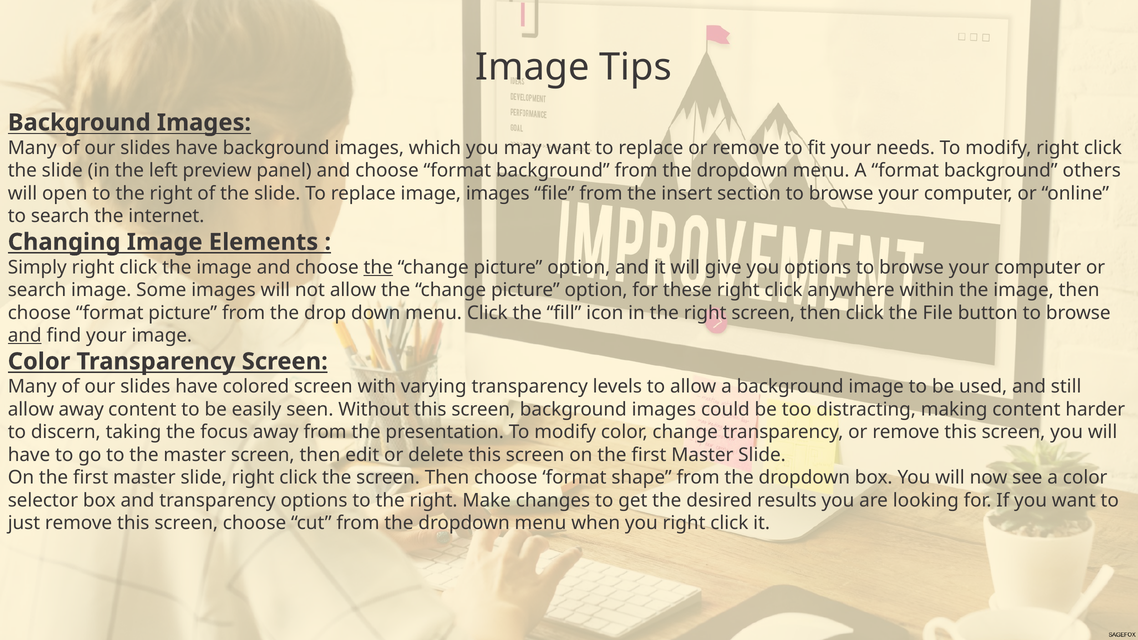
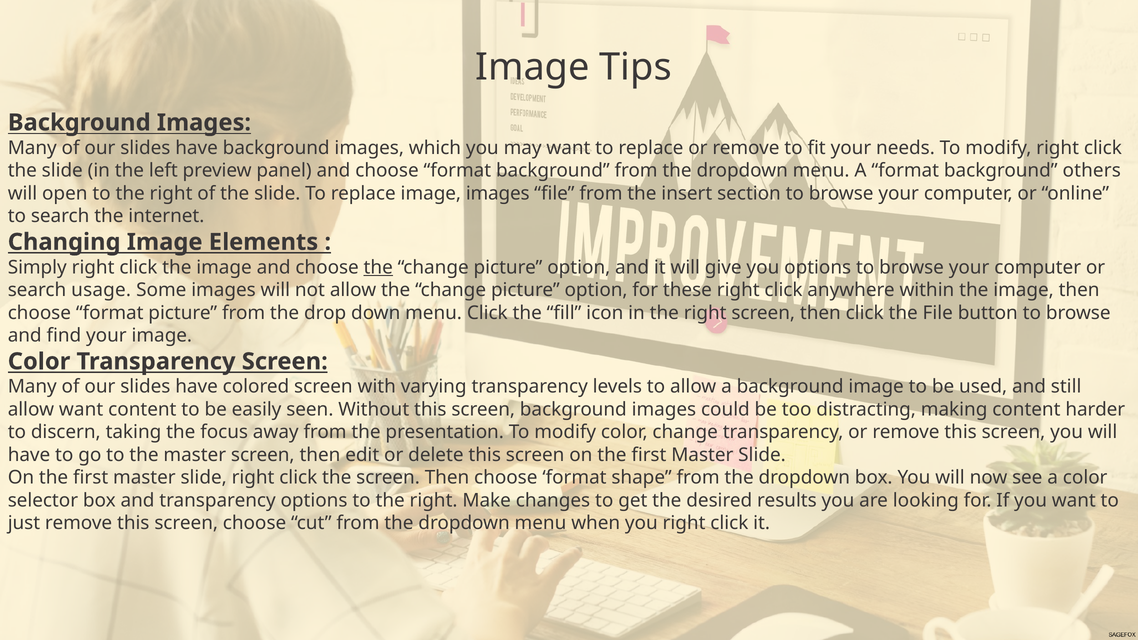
search image: image -> usage
and at (25, 336) underline: present -> none
allow away: away -> want
